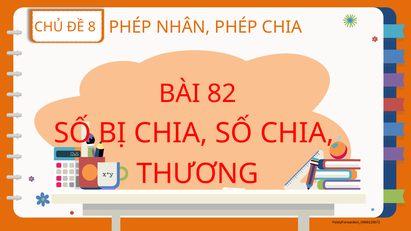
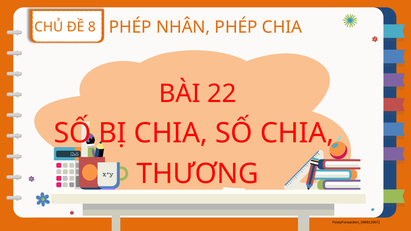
82: 82 -> 22
